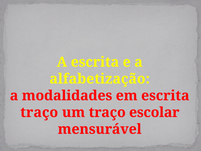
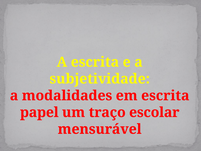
alfabetização: alfabetização -> subjetividade
traço at (39, 112): traço -> papel
